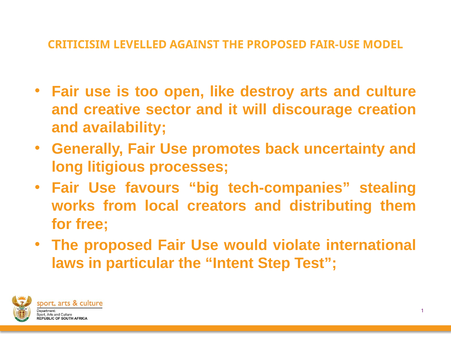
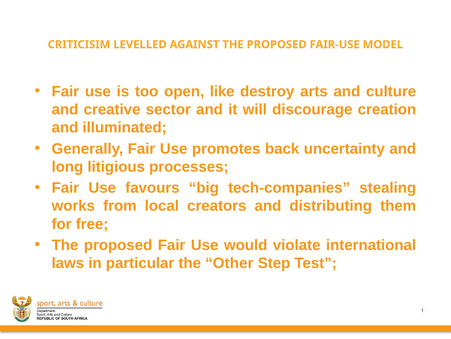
availability: availability -> illuminated
Intent: Intent -> Other
